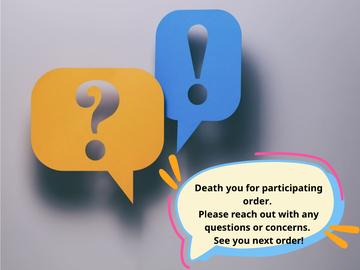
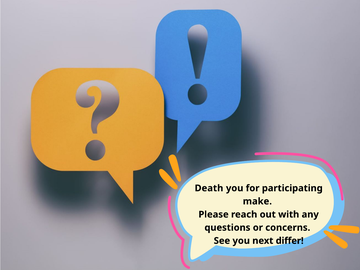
order at (257, 201): order -> make
next order: order -> differ
